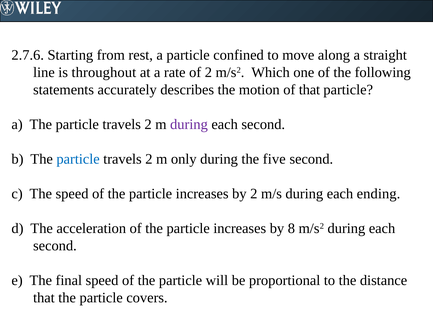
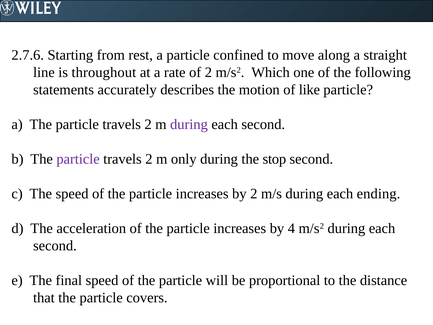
of that: that -> like
particle at (78, 159) colour: blue -> purple
five: five -> stop
8: 8 -> 4
